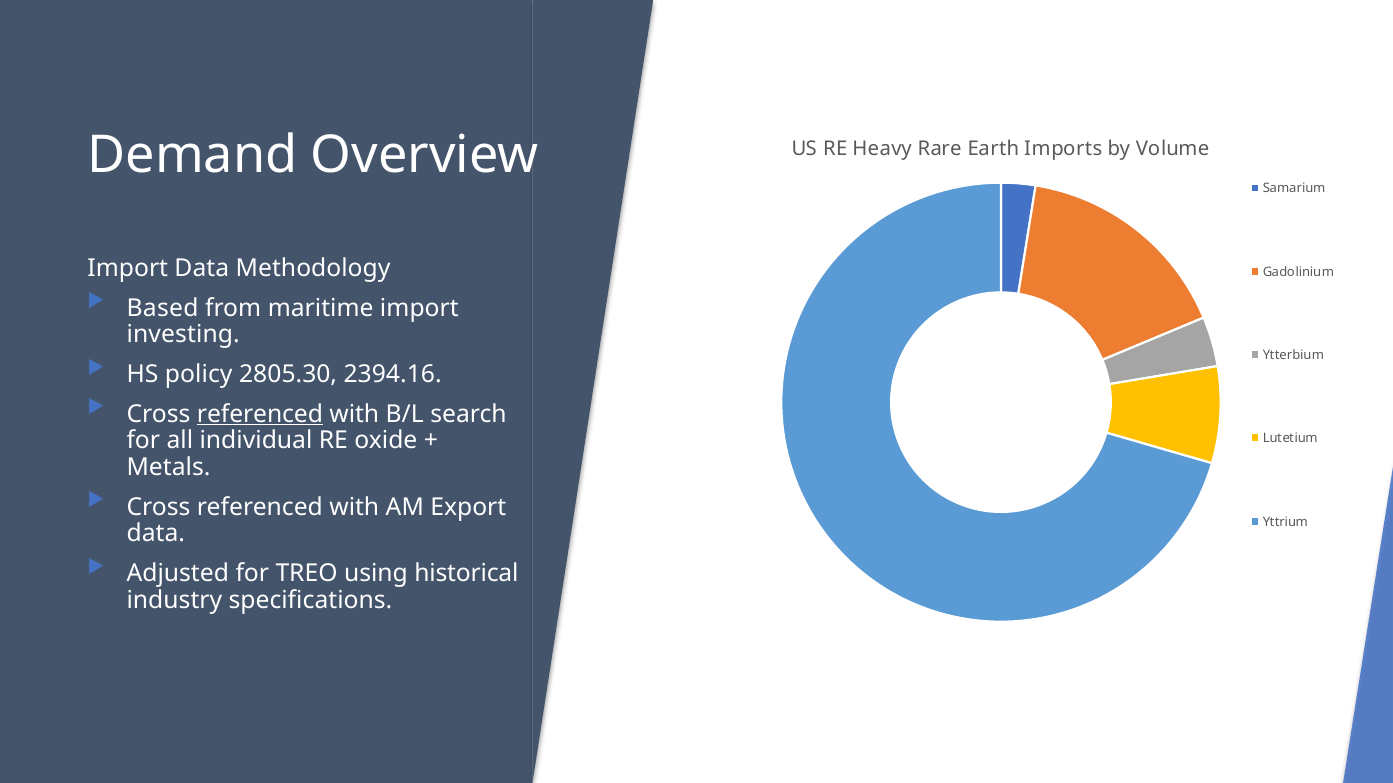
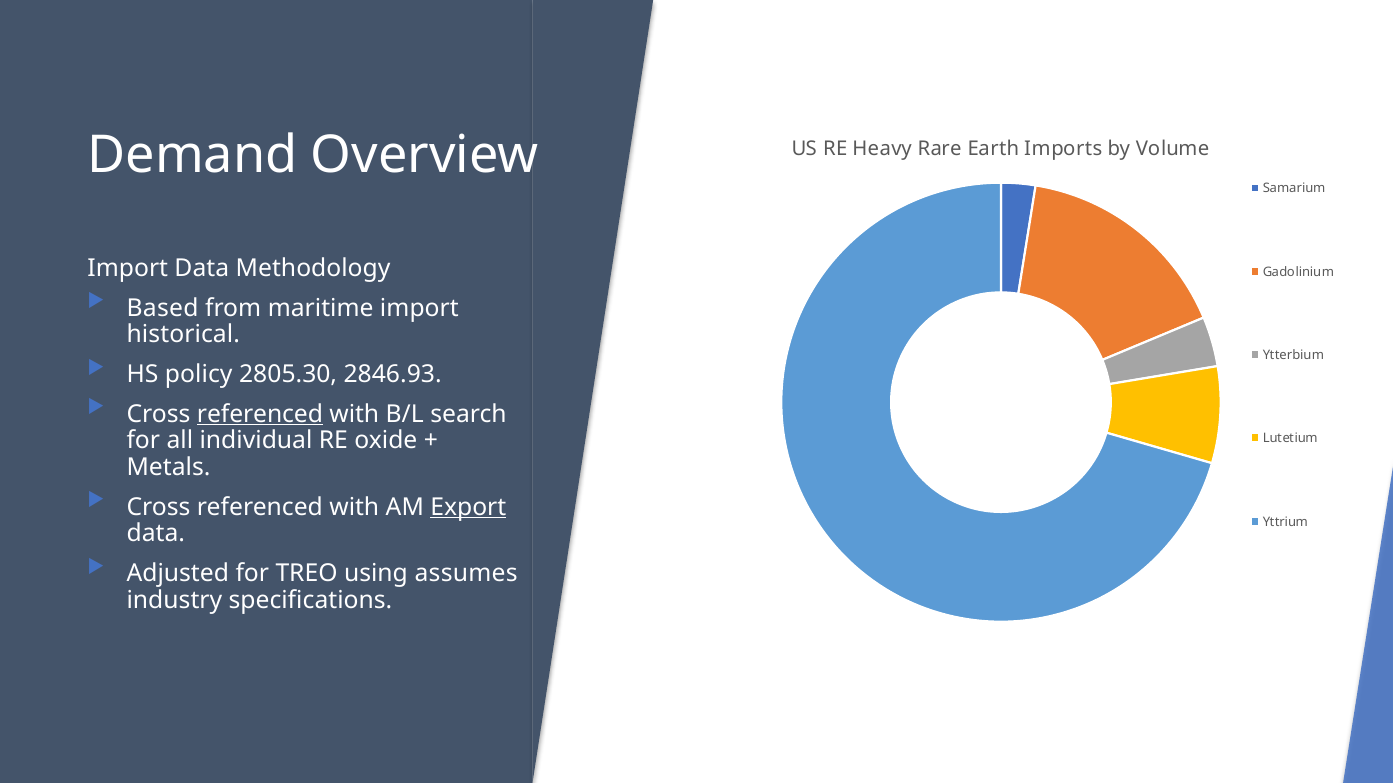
investing: investing -> historical
2394.16: 2394.16 -> 2846.93
Export underline: none -> present
historical: historical -> assumes
